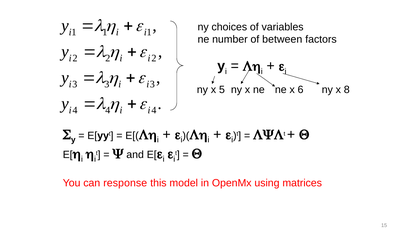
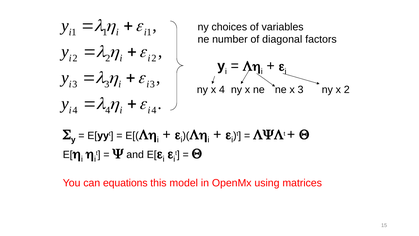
between: between -> diagonal
x 5: 5 -> 4
x 6: 6 -> 3
x 8: 8 -> 2
response: response -> equations
